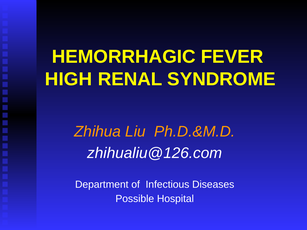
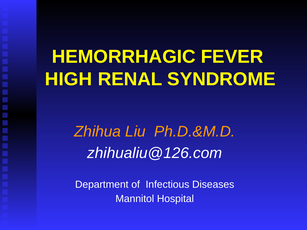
Possible: Possible -> Mannitol
